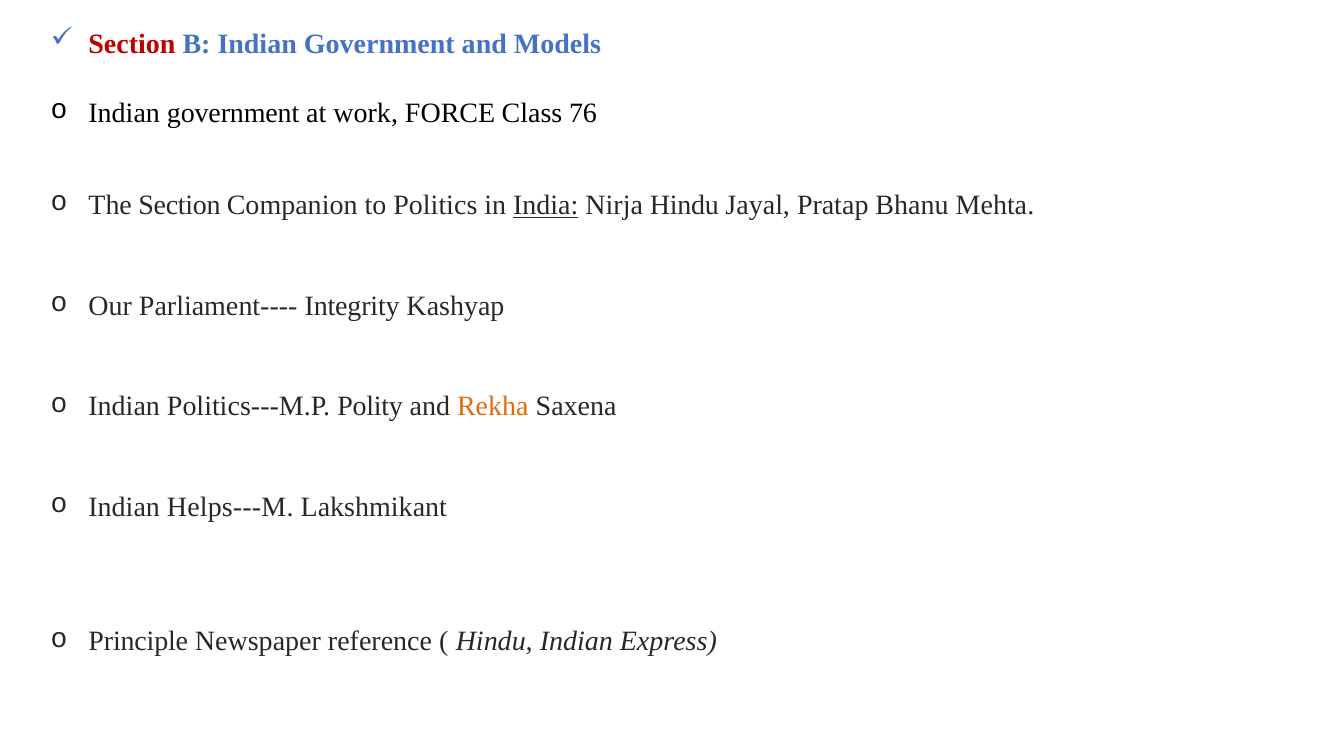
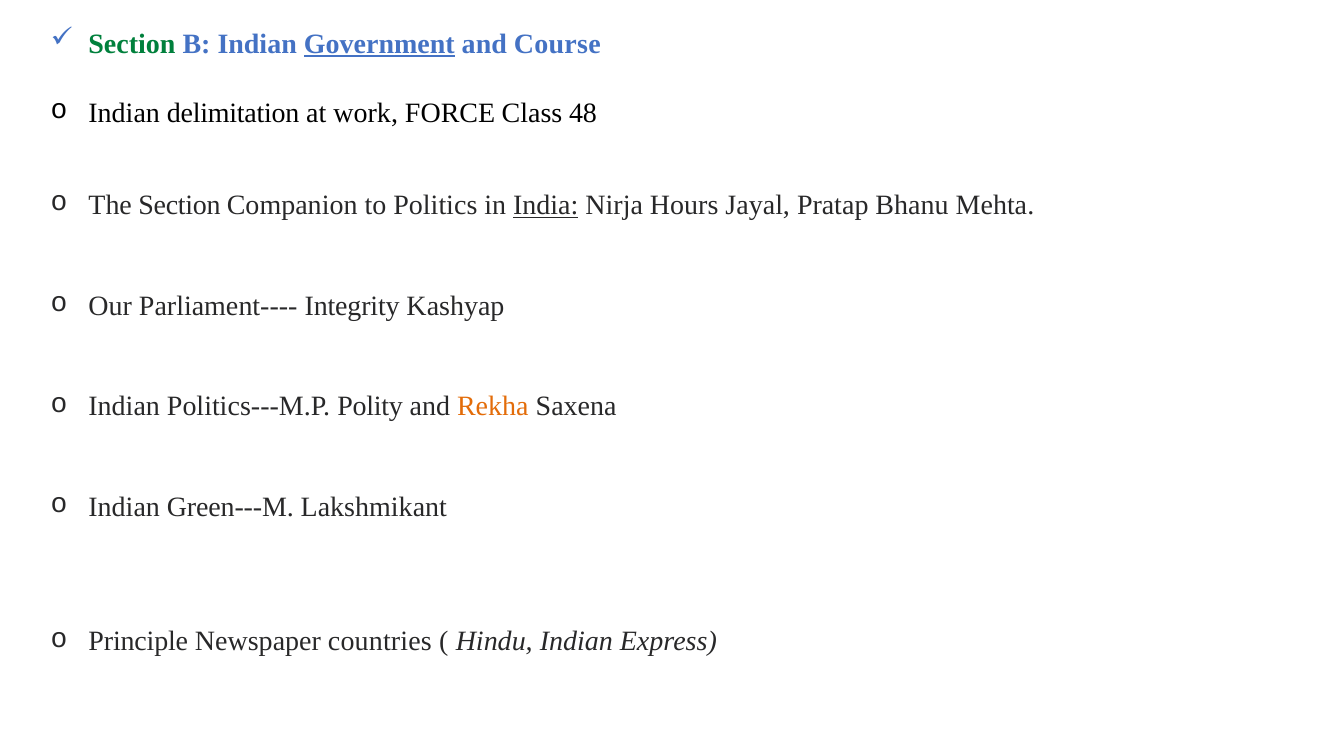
Section at (132, 44) colour: red -> green
Government at (379, 44) underline: none -> present
Models: Models -> Course
government at (233, 114): government -> delimitation
76: 76 -> 48
Nirja Hindu: Hindu -> Hours
Helps---M: Helps---M -> Green---M
reference: reference -> countries
